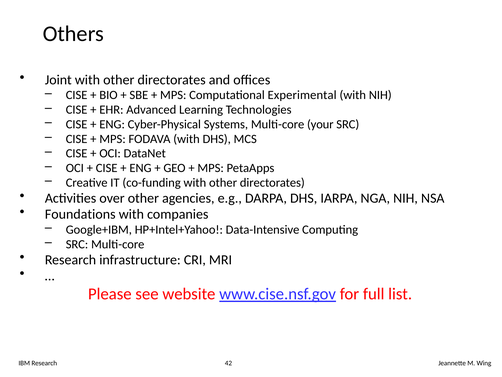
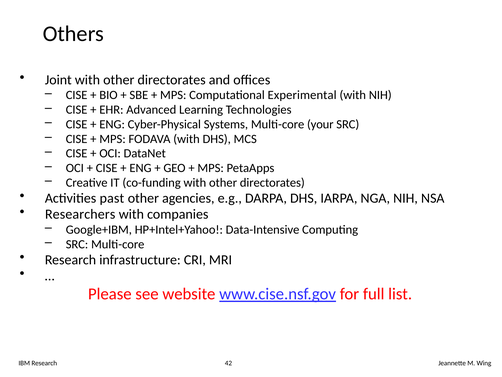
over: over -> past
Foundations: Foundations -> Researchers
